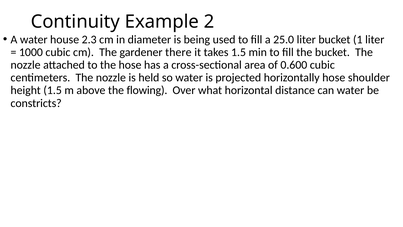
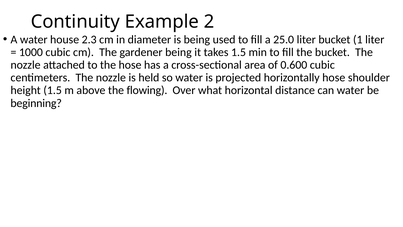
gardener there: there -> being
constricts: constricts -> beginning
